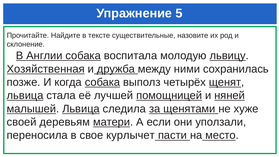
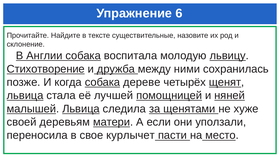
5: 5 -> 6
Хозяйственная: Хозяйственная -> Стихотворение
выполз: выполз -> дереве
